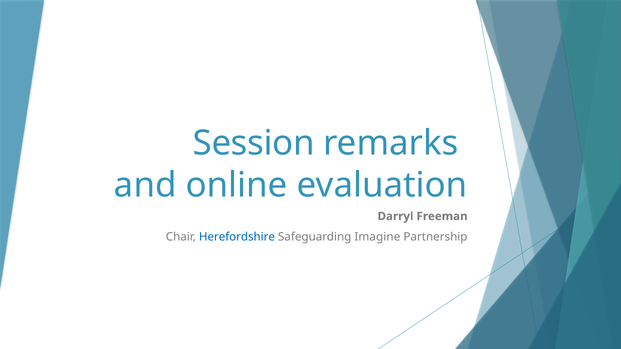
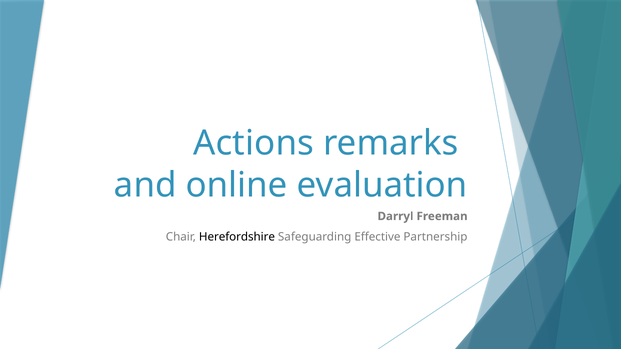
Session: Session -> Actions
Herefordshire colour: blue -> black
Imagine: Imagine -> Effective
